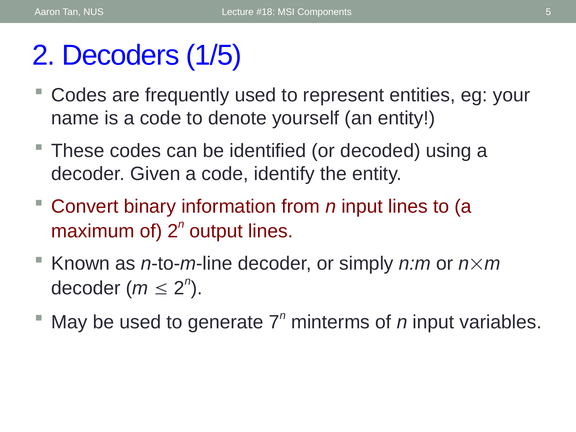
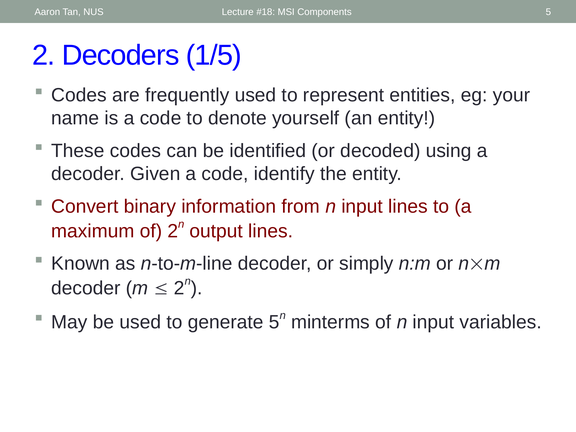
generate 7: 7 -> 5
